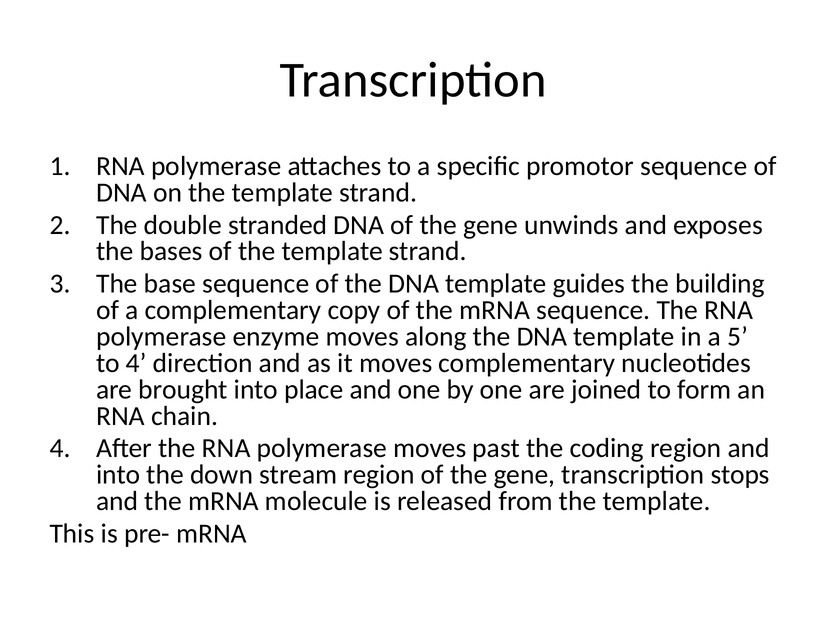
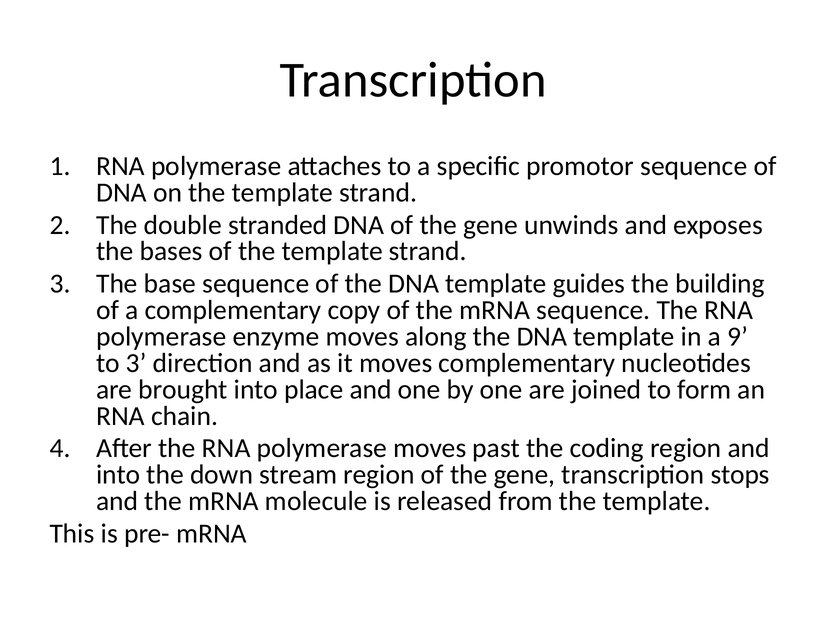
5: 5 -> 9
to 4: 4 -> 3
